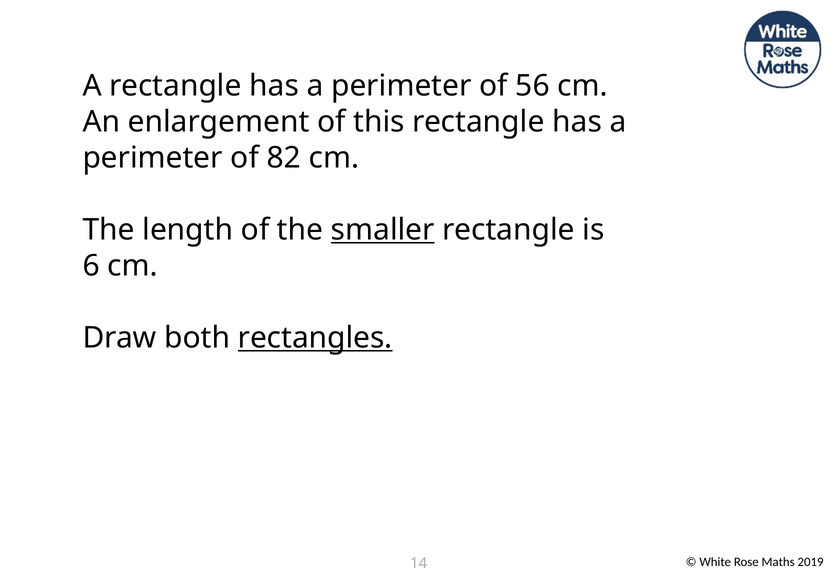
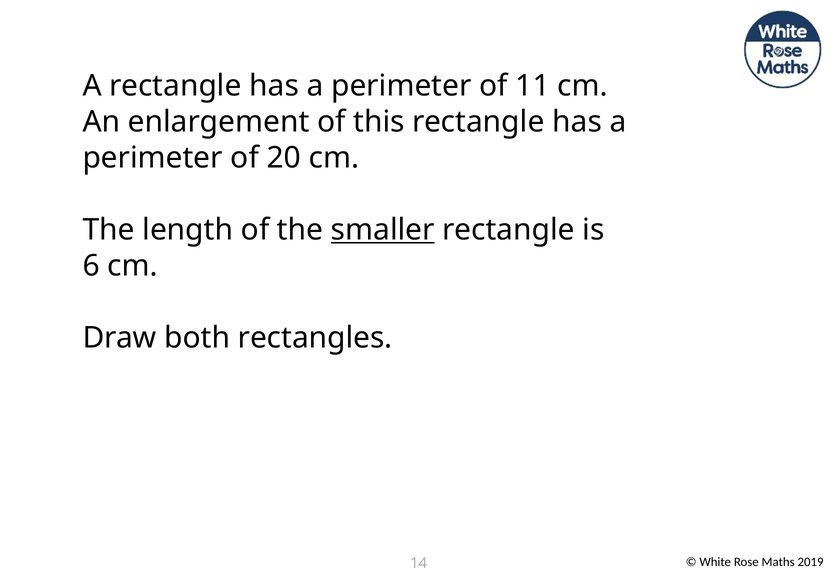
56: 56 -> 11
82: 82 -> 20
rectangles underline: present -> none
